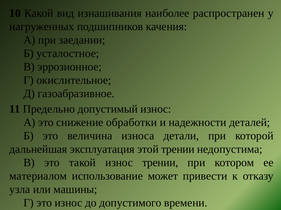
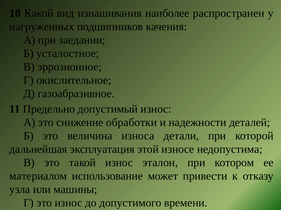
этой трении: трении -> износе
износ трении: трении -> эталон
